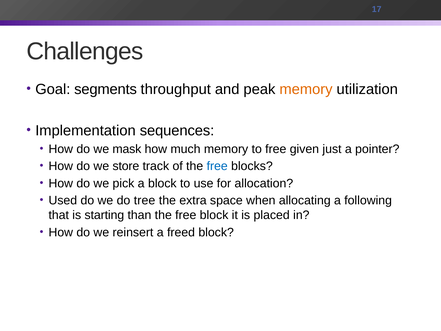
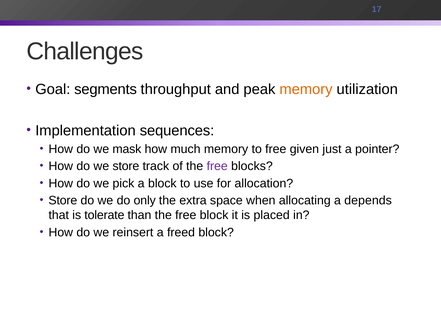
free at (217, 166) colour: blue -> purple
Used at (63, 200): Used -> Store
tree: tree -> only
following: following -> depends
starting: starting -> tolerate
